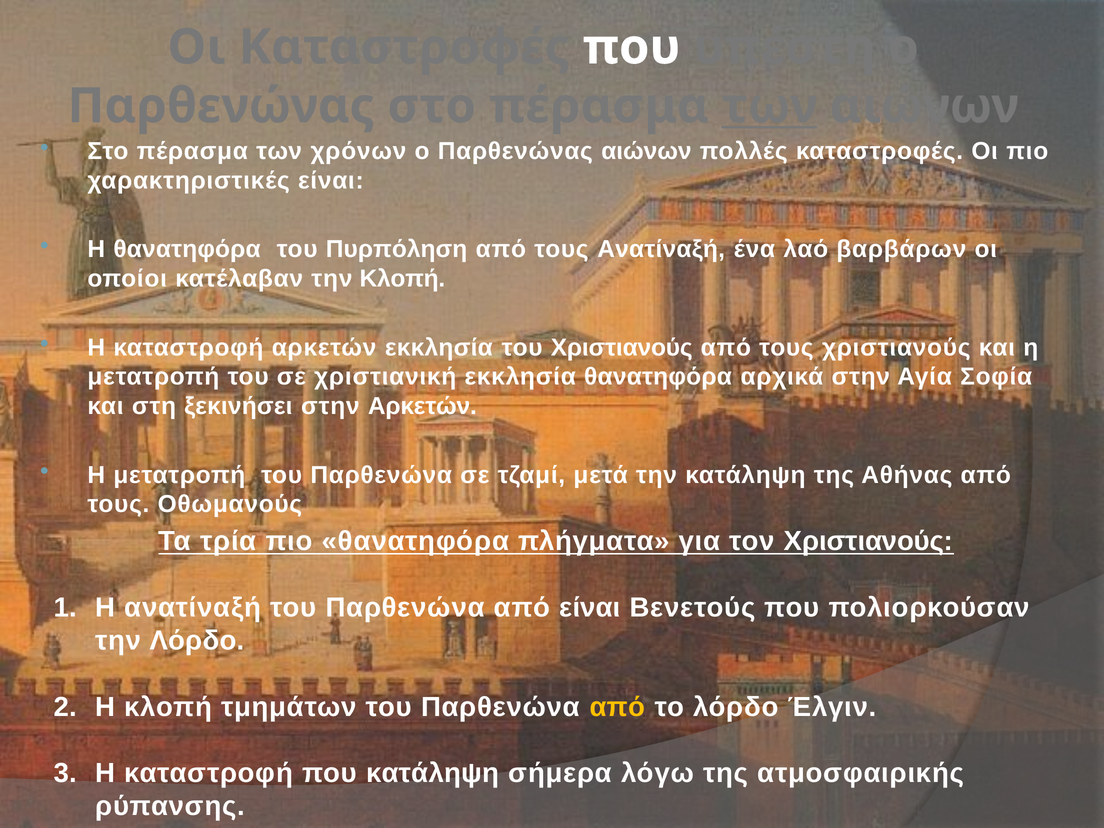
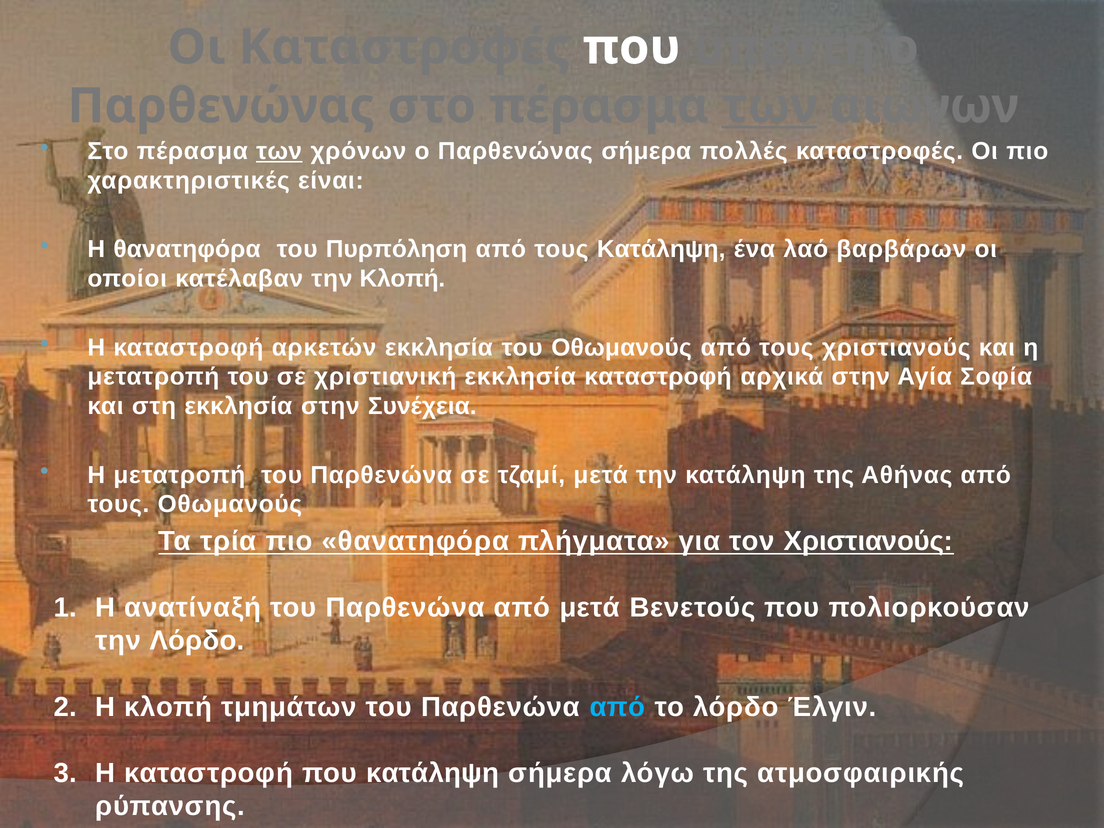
των at (279, 151) underline: none -> present
Παρθενώνας αιώνων: αιώνων -> σήμερα
τους Ανατίναξή: Ανατίναξή -> Κατάληψη
του Χριστιανούς: Χριστιανούς -> Οθωμανούς
εκκλησία θανατηφόρα: θανατηφόρα -> καταστροφή
στη ξεκινήσει: ξεκινήσει -> εκκλησία
στην Αρκετών: Αρκετών -> Συνέχεια
από είναι: είναι -> μετά
από at (617, 707) colour: yellow -> light blue
